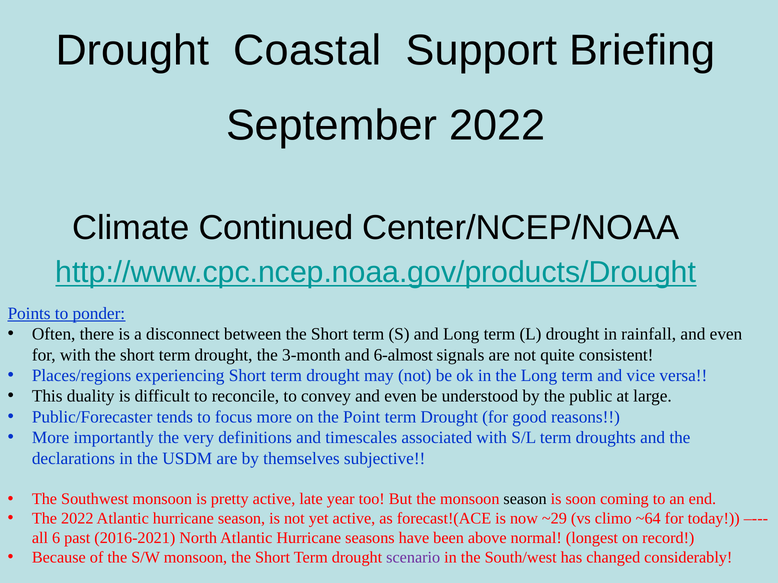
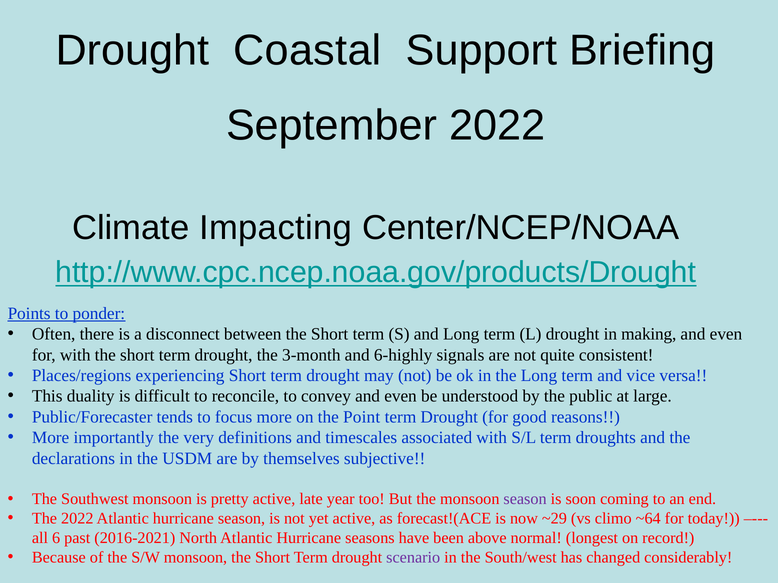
Continued: Continued -> Impacting
rainfall: rainfall -> making
6-almost: 6-almost -> 6-highly
season at (525, 500) colour: black -> purple
